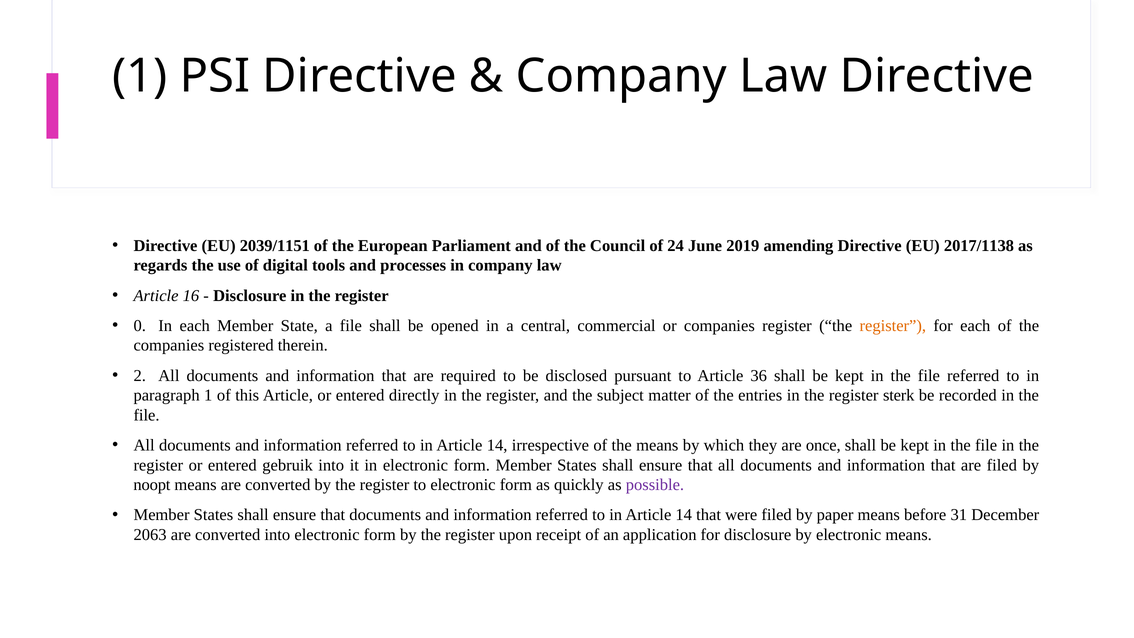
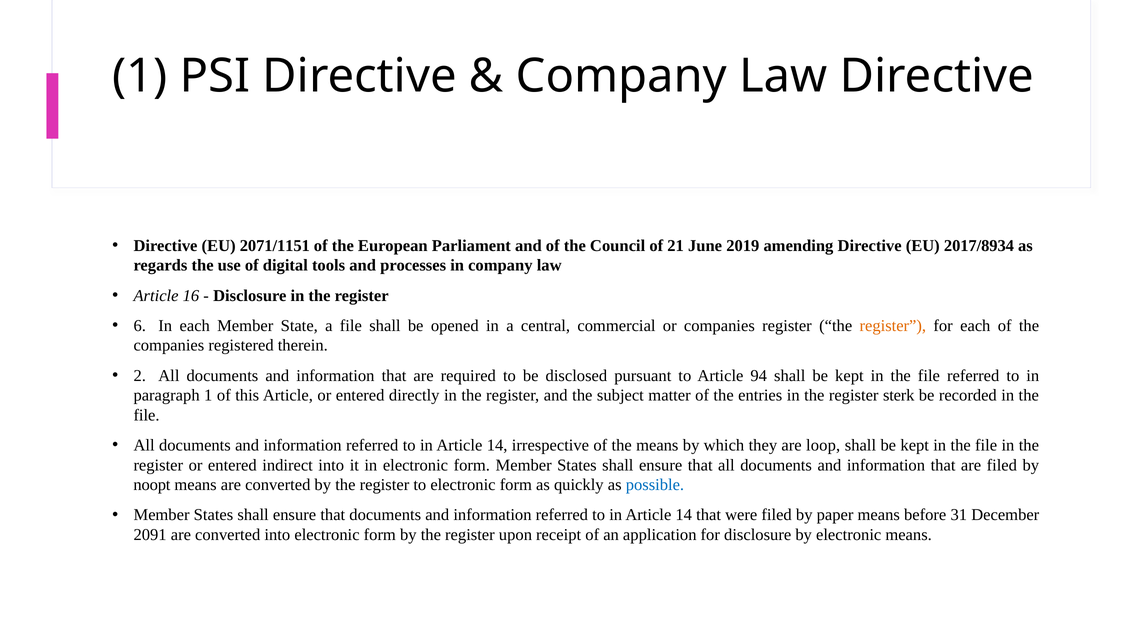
2039/1151: 2039/1151 -> 2071/1151
24: 24 -> 21
2017/1138: 2017/1138 -> 2017/8934
0: 0 -> 6
36: 36 -> 94
once: once -> loop
gebruik: gebruik -> indirect
possible colour: purple -> blue
2063: 2063 -> 2091
